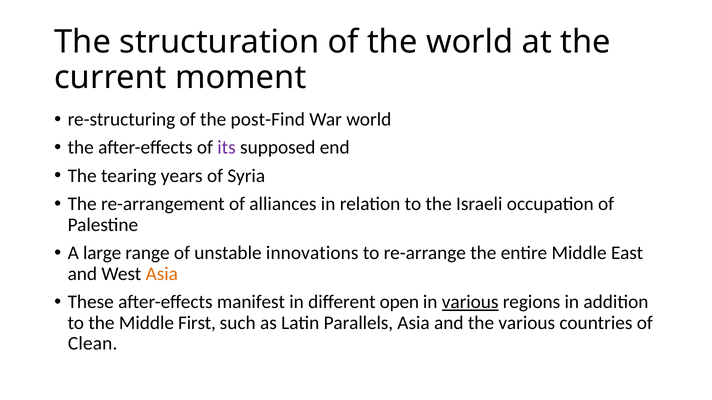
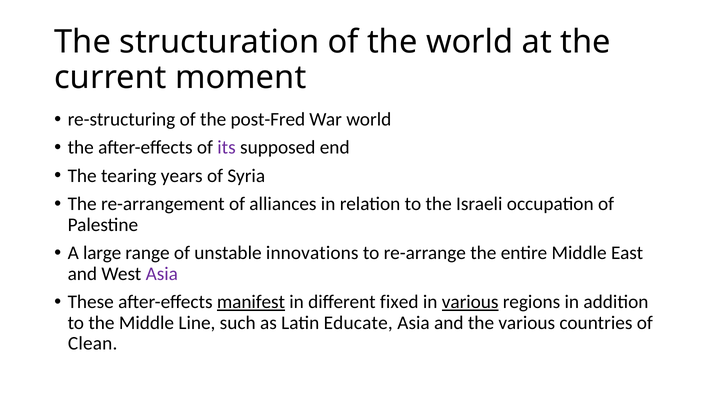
post-Find: post-Find -> post-Fred
Asia at (162, 274) colour: orange -> purple
manifest underline: none -> present
open: open -> fixed
First: First -> Line
Parallels: Parallels -> Educate
